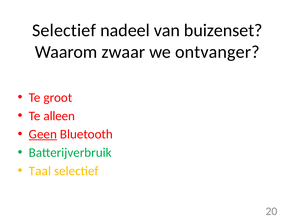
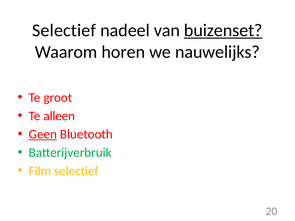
buizenset underline: none -> present
zwaar: zwaar -> horen
ontvanger: ontvanger -> nauwelijks
Taal: Taal -> Film
